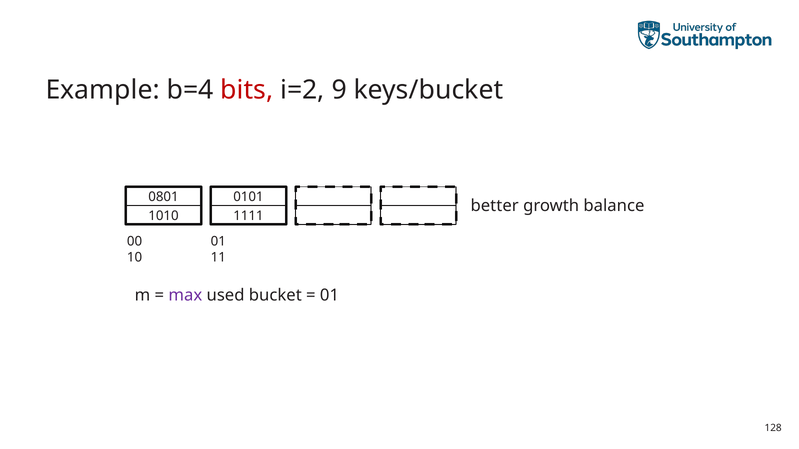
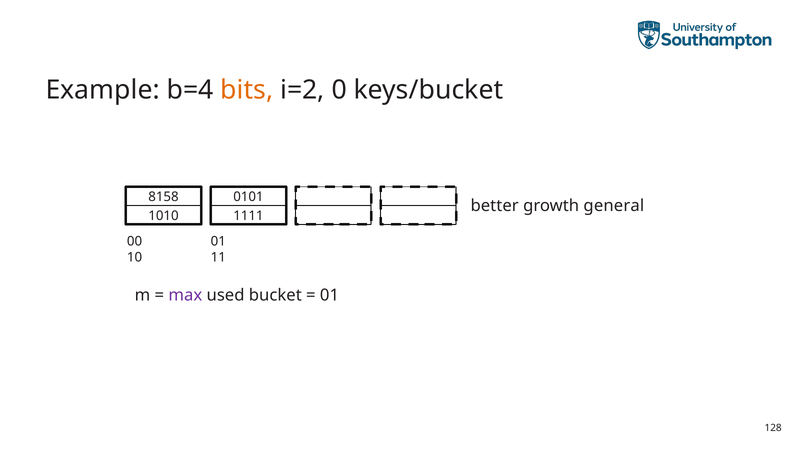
bits colour: red -> orange
9: 9 -> 0
0801: 0801 -> 8158
balance: balance -> general
